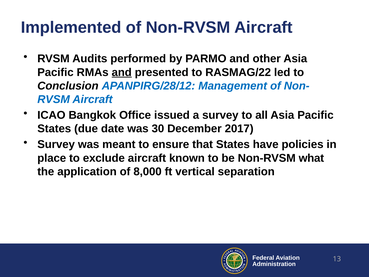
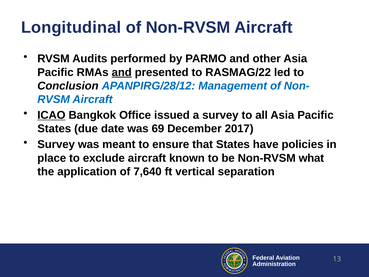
Implemented: Implemented -> Longitudinal
ICAO underline: none -> present
30: 30 -> 69
8,000: 8,000 -> 7,640
